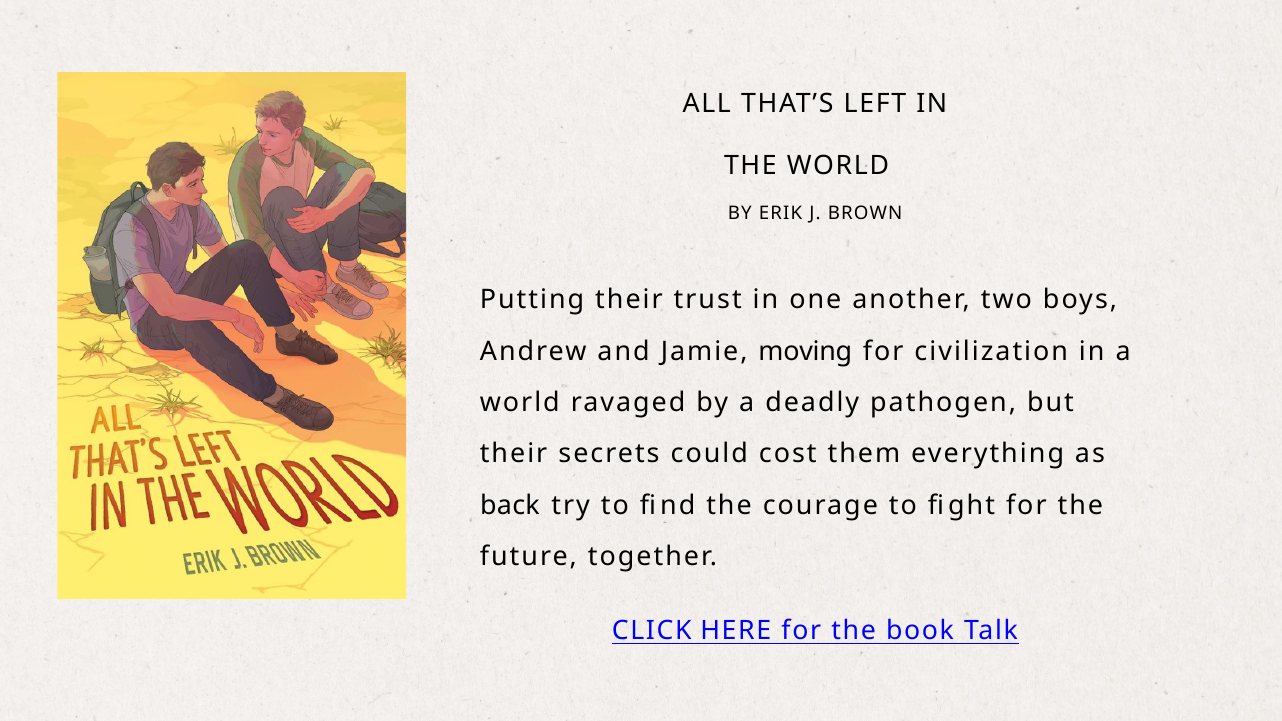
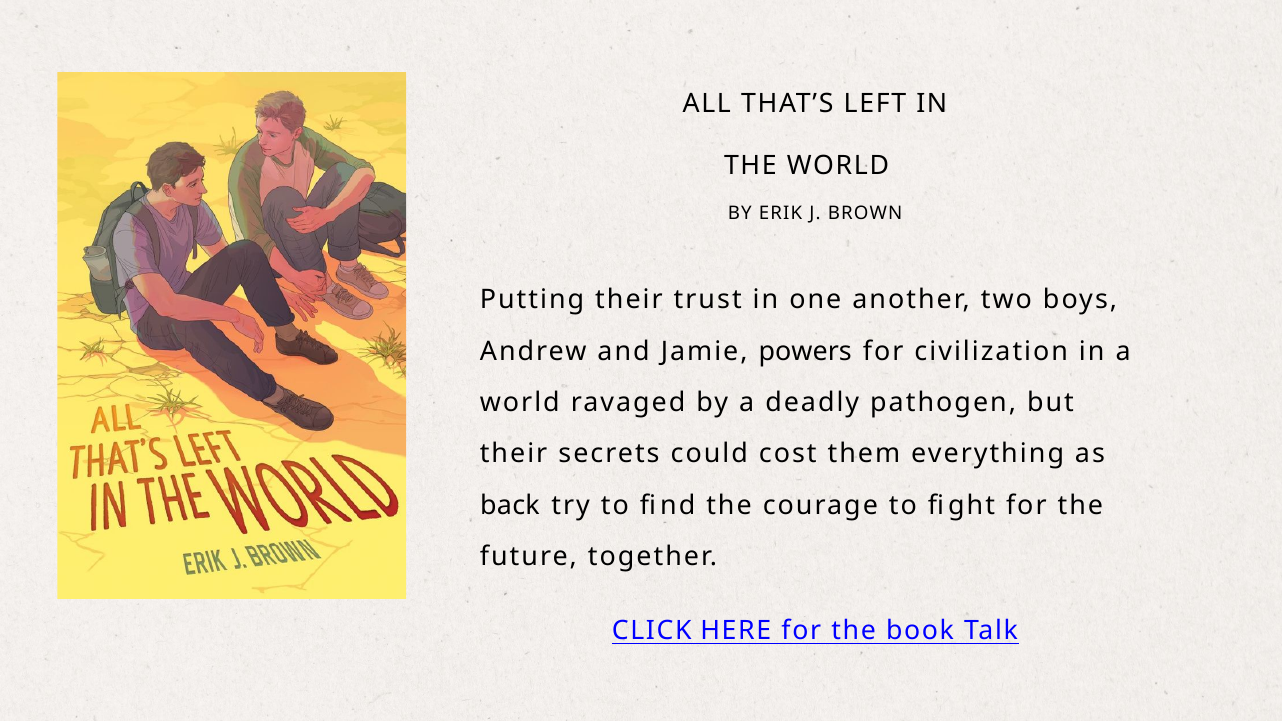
moving: moving -> powers
